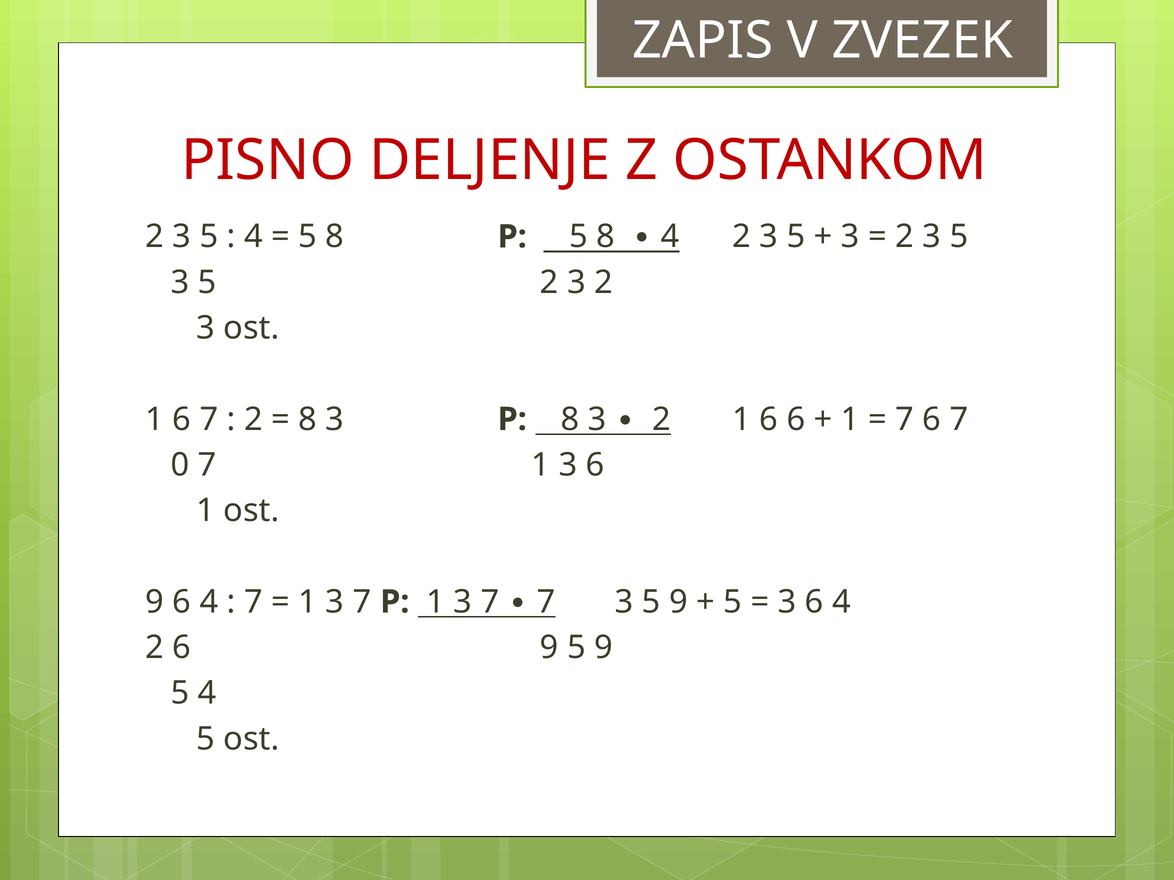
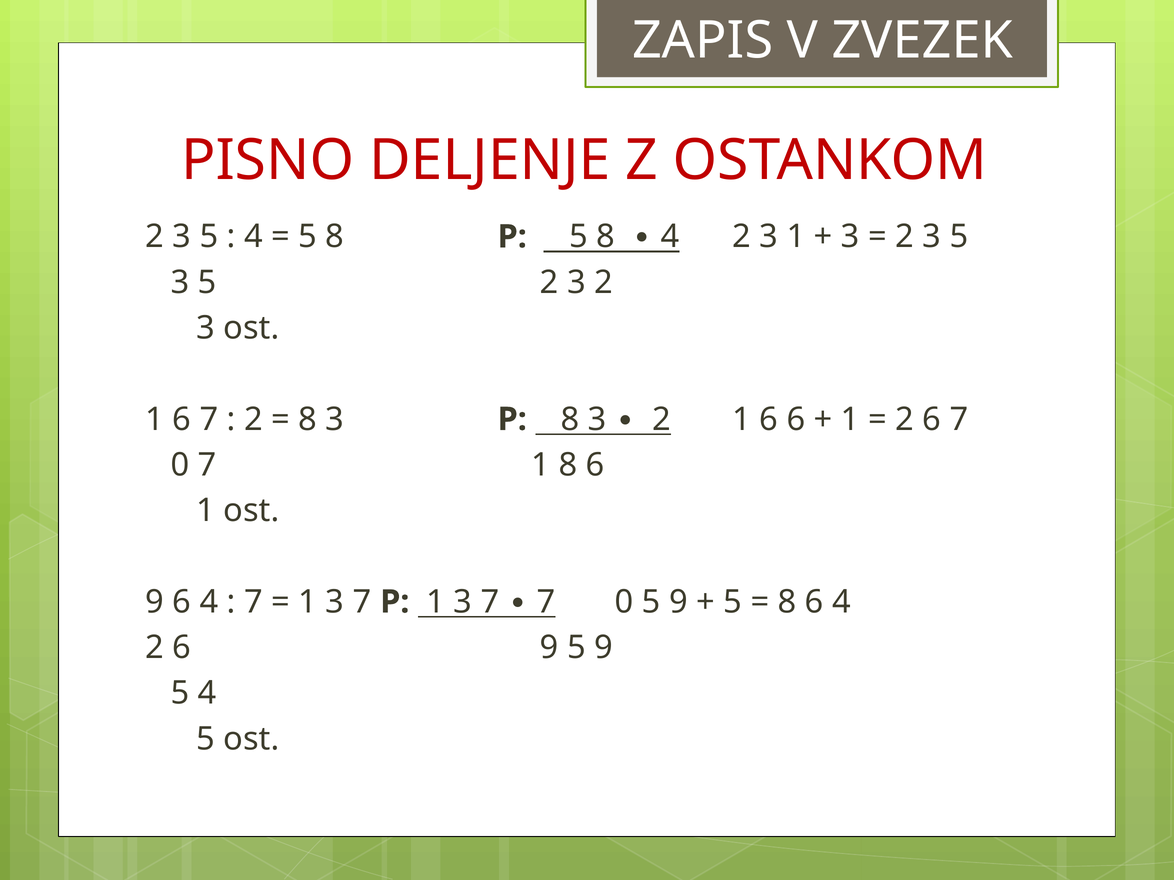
5 at (796, 237): 5 -> 1
7 at (905, 419): 7 -> 2
7 1 3: 3 -> 8
3 at (624, 602): 3 -> 0
3 at (787, 602): 3 -> 8
